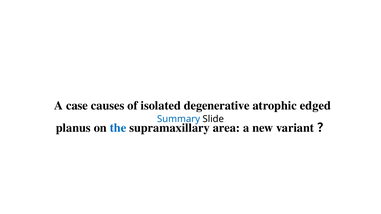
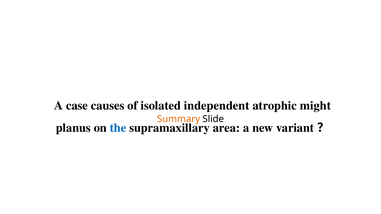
degenerative: degenerative -> independent
edged: edged -> might
Summary colour: blue -> orange
